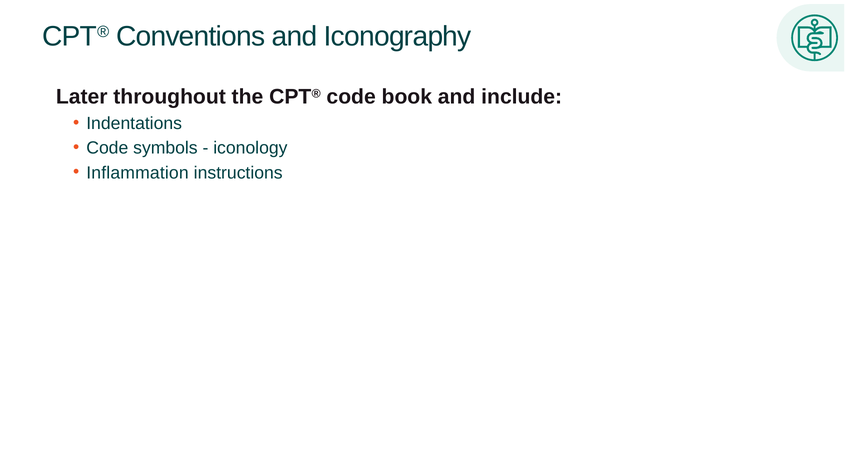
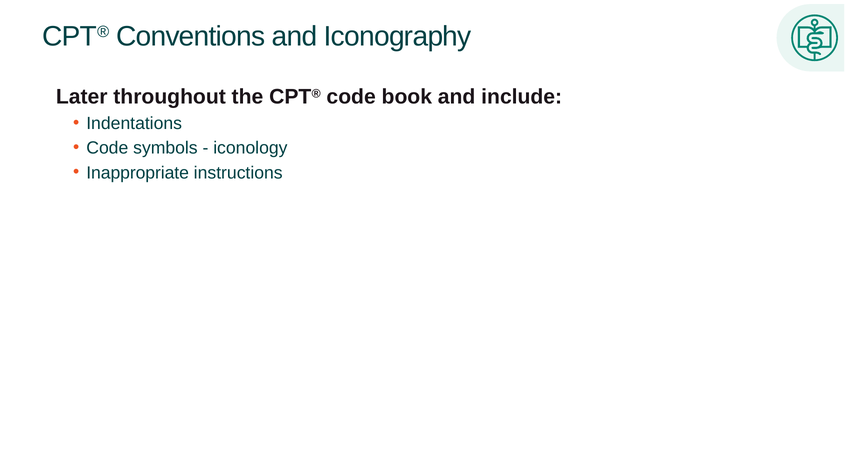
Inflammation: Inflammation -> Inappropriate
